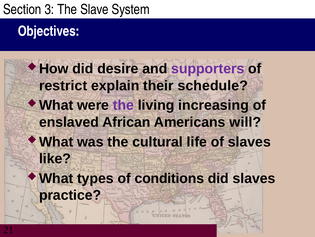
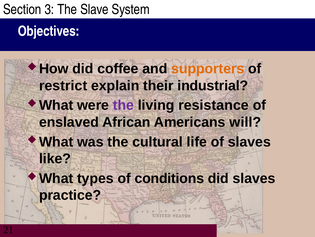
desire: desire -> coffee
supporters colour: purple -> orange
schedule: schedule -> industrial
increasing: increasing -> resistance
